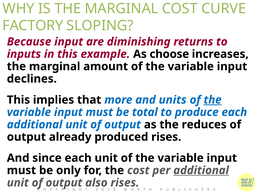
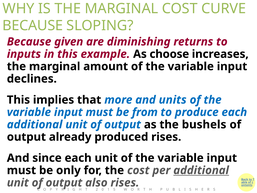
FACTORY at (33, 26): FACTORY -> BECAUSE
Because input: input -> given
the at (213, 100) underline: present -> none
total: total -> from
reduces: reduces -> bushels
